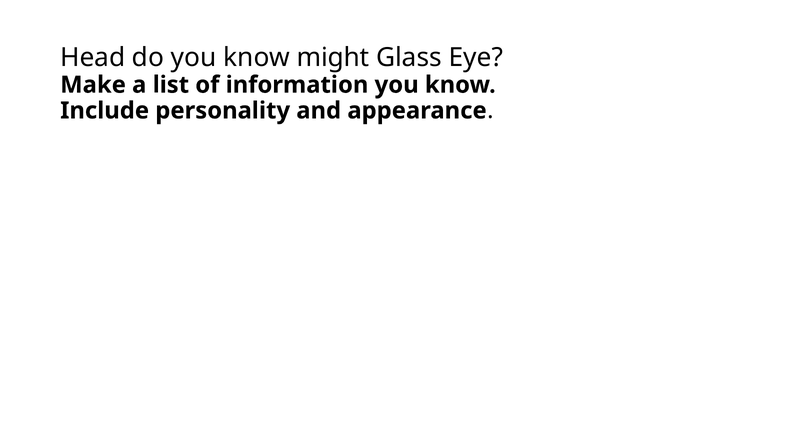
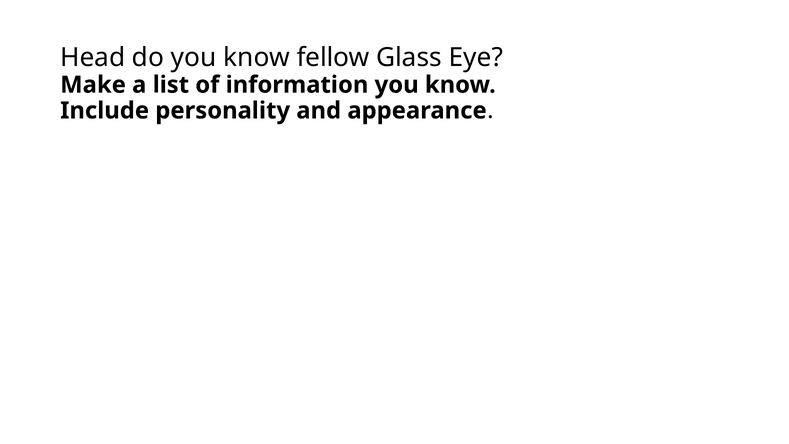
might: might -> fellow
